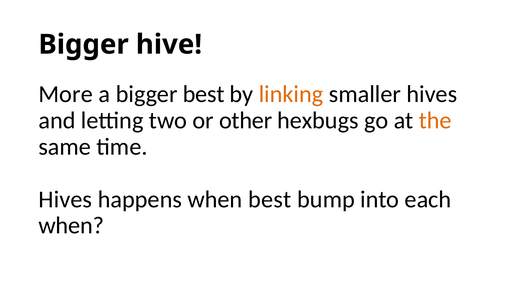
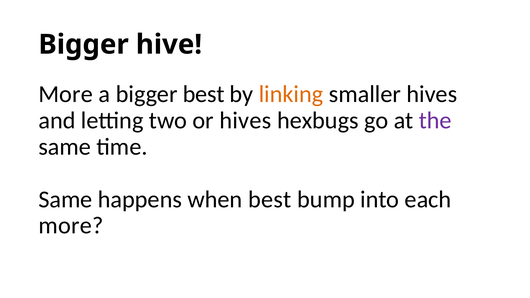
or other: other -> hives
the colour: orange -> purple
Hives at (65, 199): Hives -> Same
when at (71, 226): when -> more
